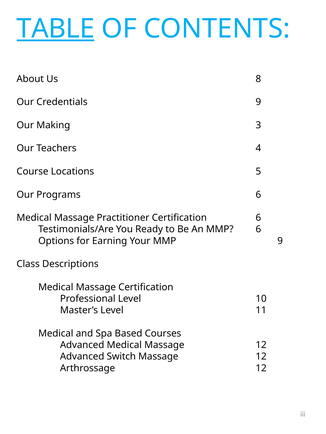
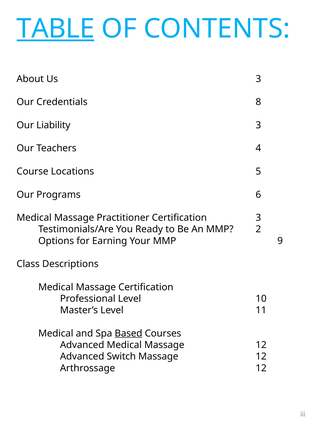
Us 8: 8 -> 3
Credentials 9: 9 -> 8
Making: Making -> Liability
Certification 6: 6 -> 3
MMP 6: 6 -> 2
Based underline: none -> present
